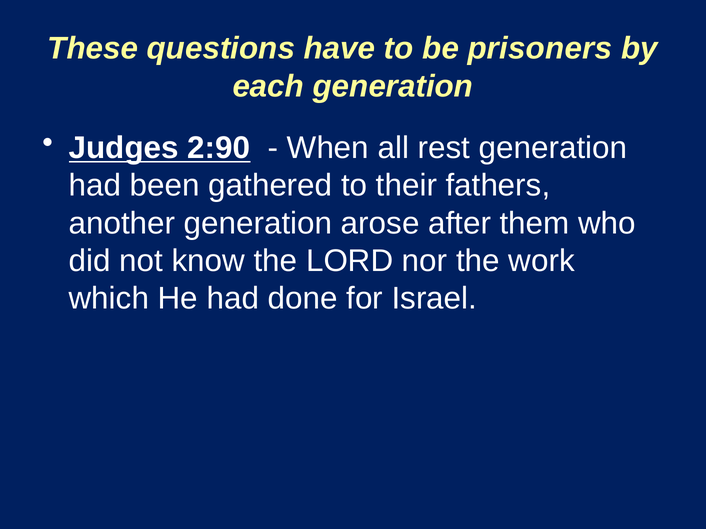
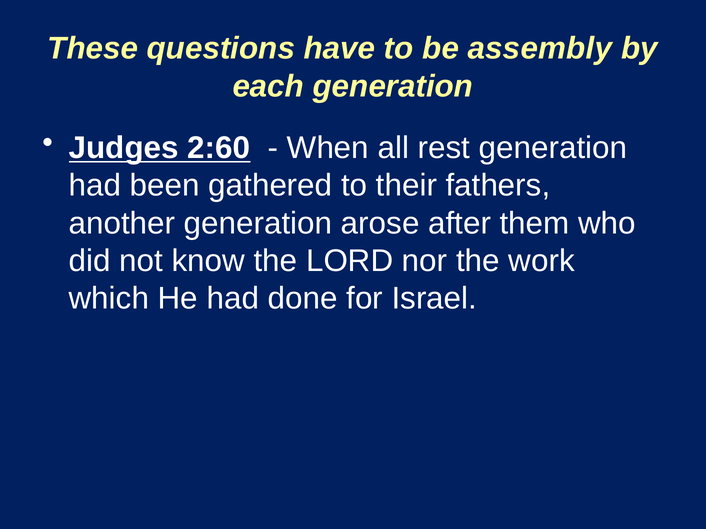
prisoners: prisoners -> assembly
2:90: 2:90 -> 2:60
